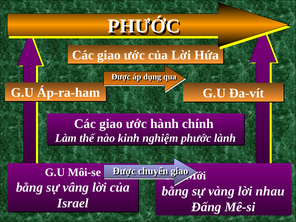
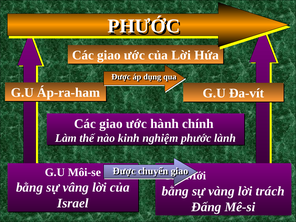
nhau: nhau -> trách
